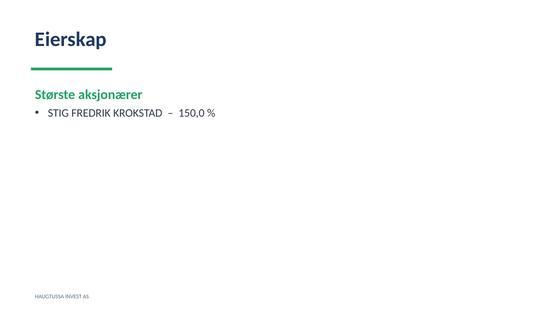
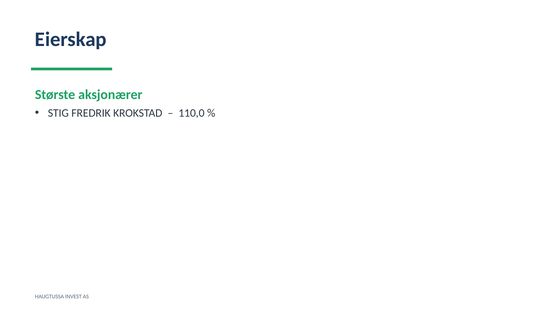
150,0: 150,0 -> 110,0
